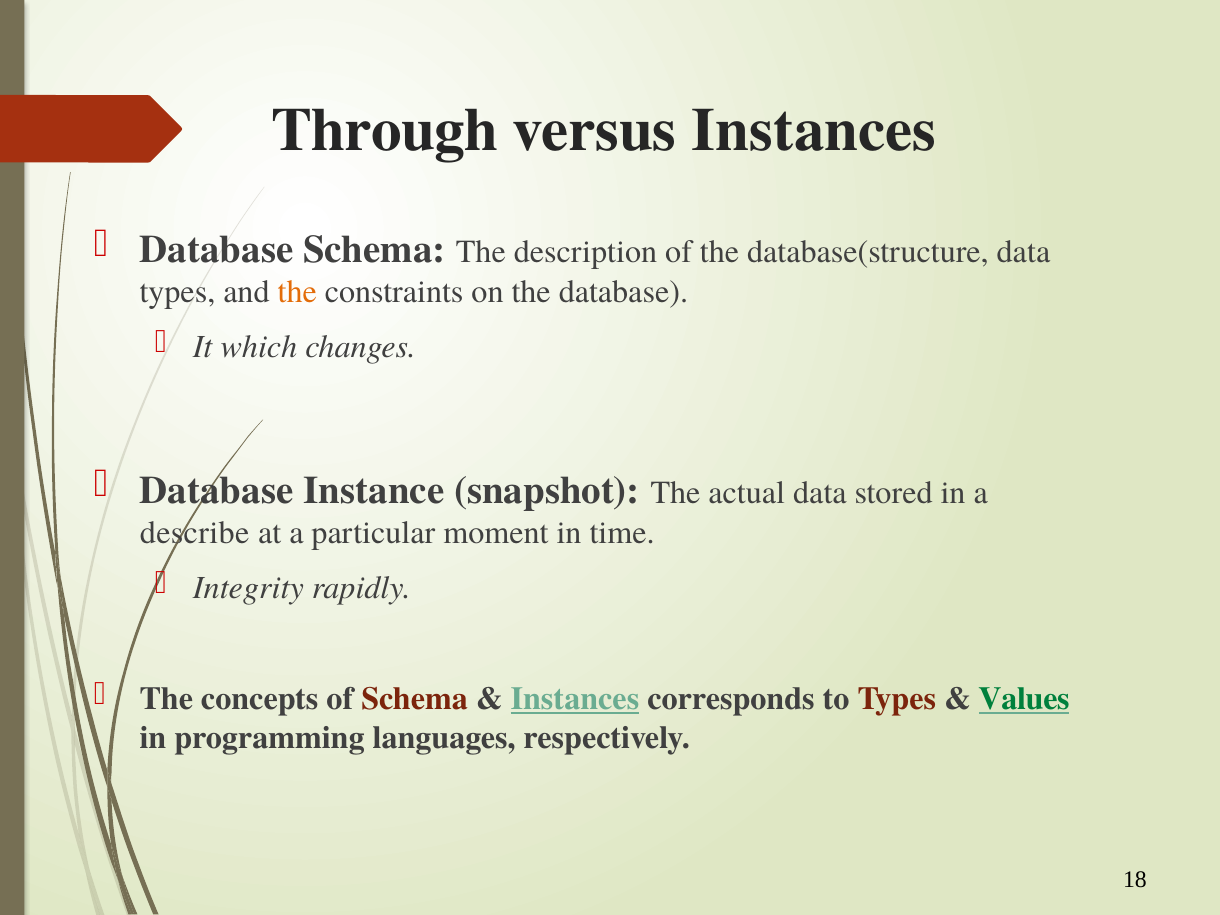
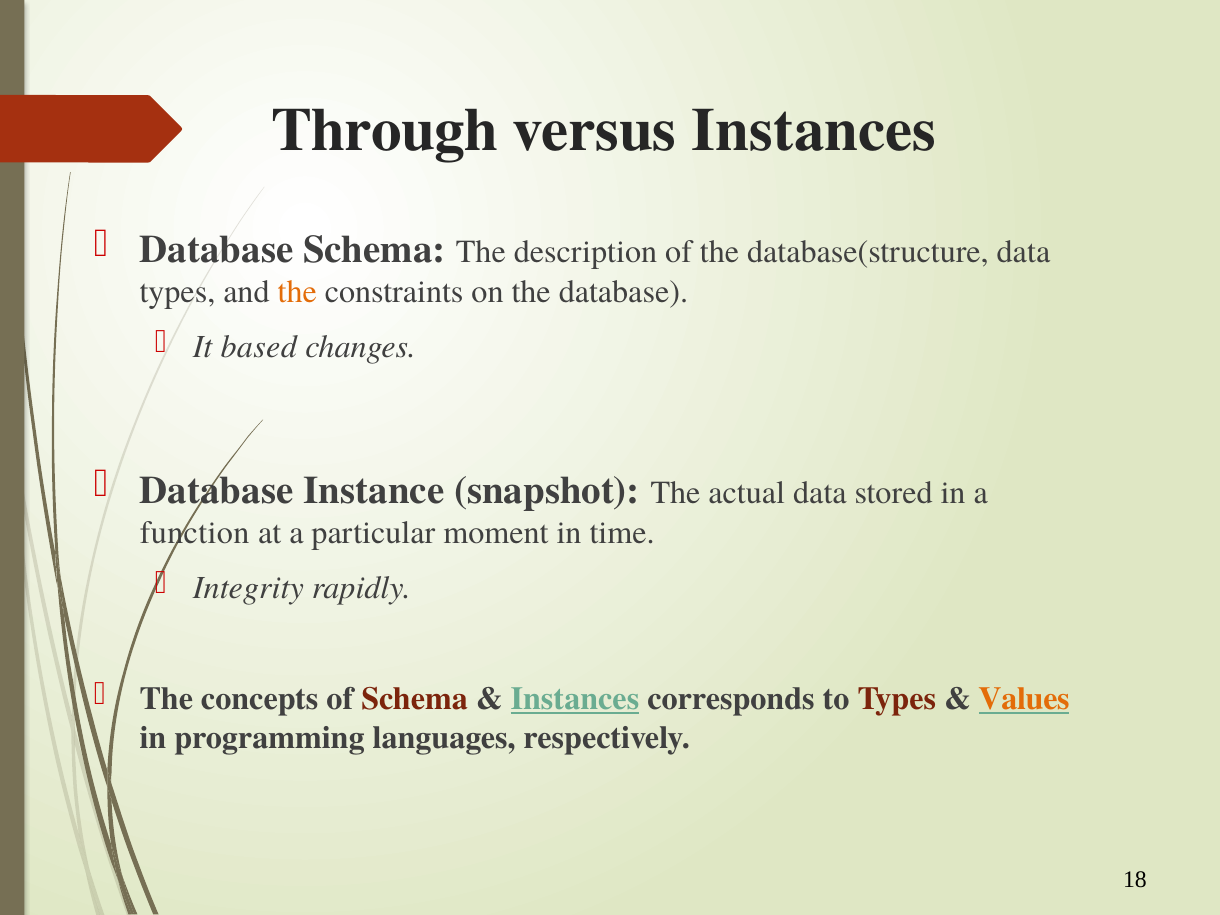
which: which -> based
describe: describe -> function
Values colour: green -> orange
